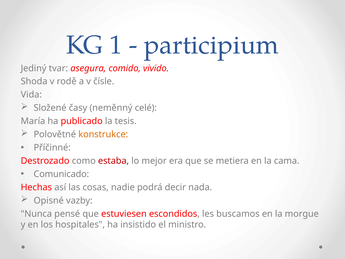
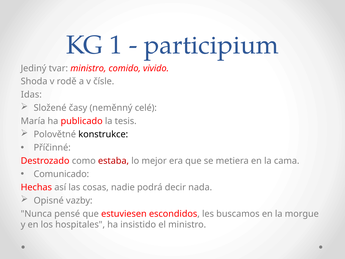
tvar asegura: asegura -> ministro
Vida: Vida -> Idas
konstrukce colour: orange -> black
